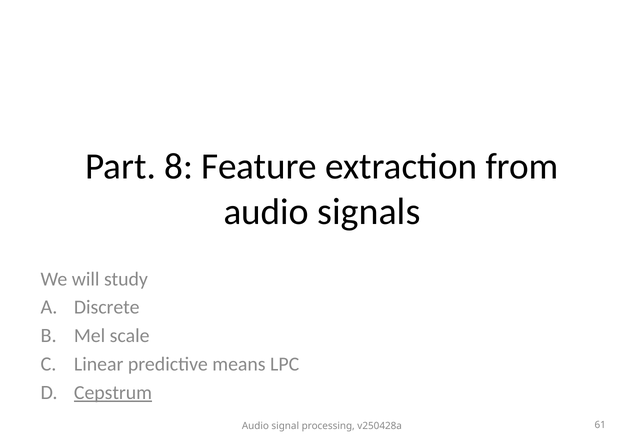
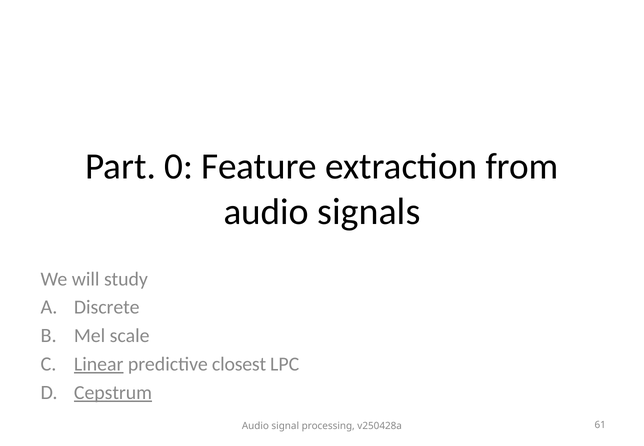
8: 8 -> 0
Linear underline: none -> present
means: means -> closest
